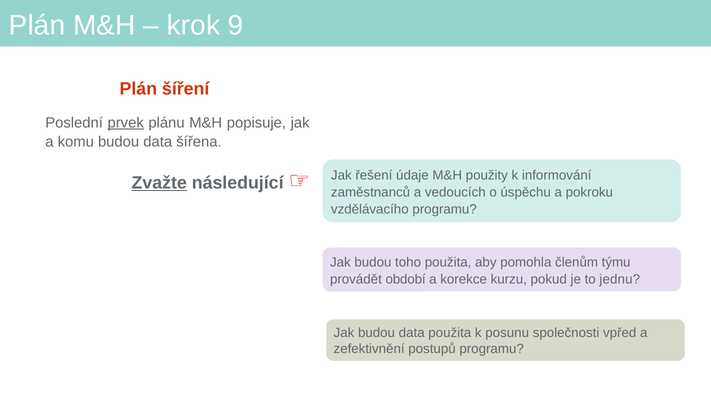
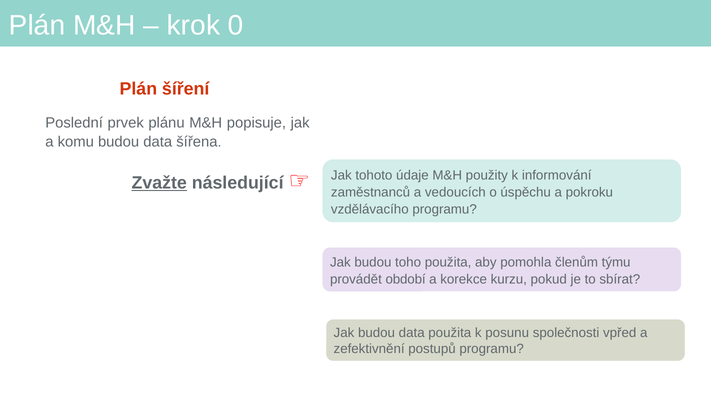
9: 9 -> 0
prvek underline: present -> none
řešení: řešení -> tohoto
jednu: jednu -> sbírat
